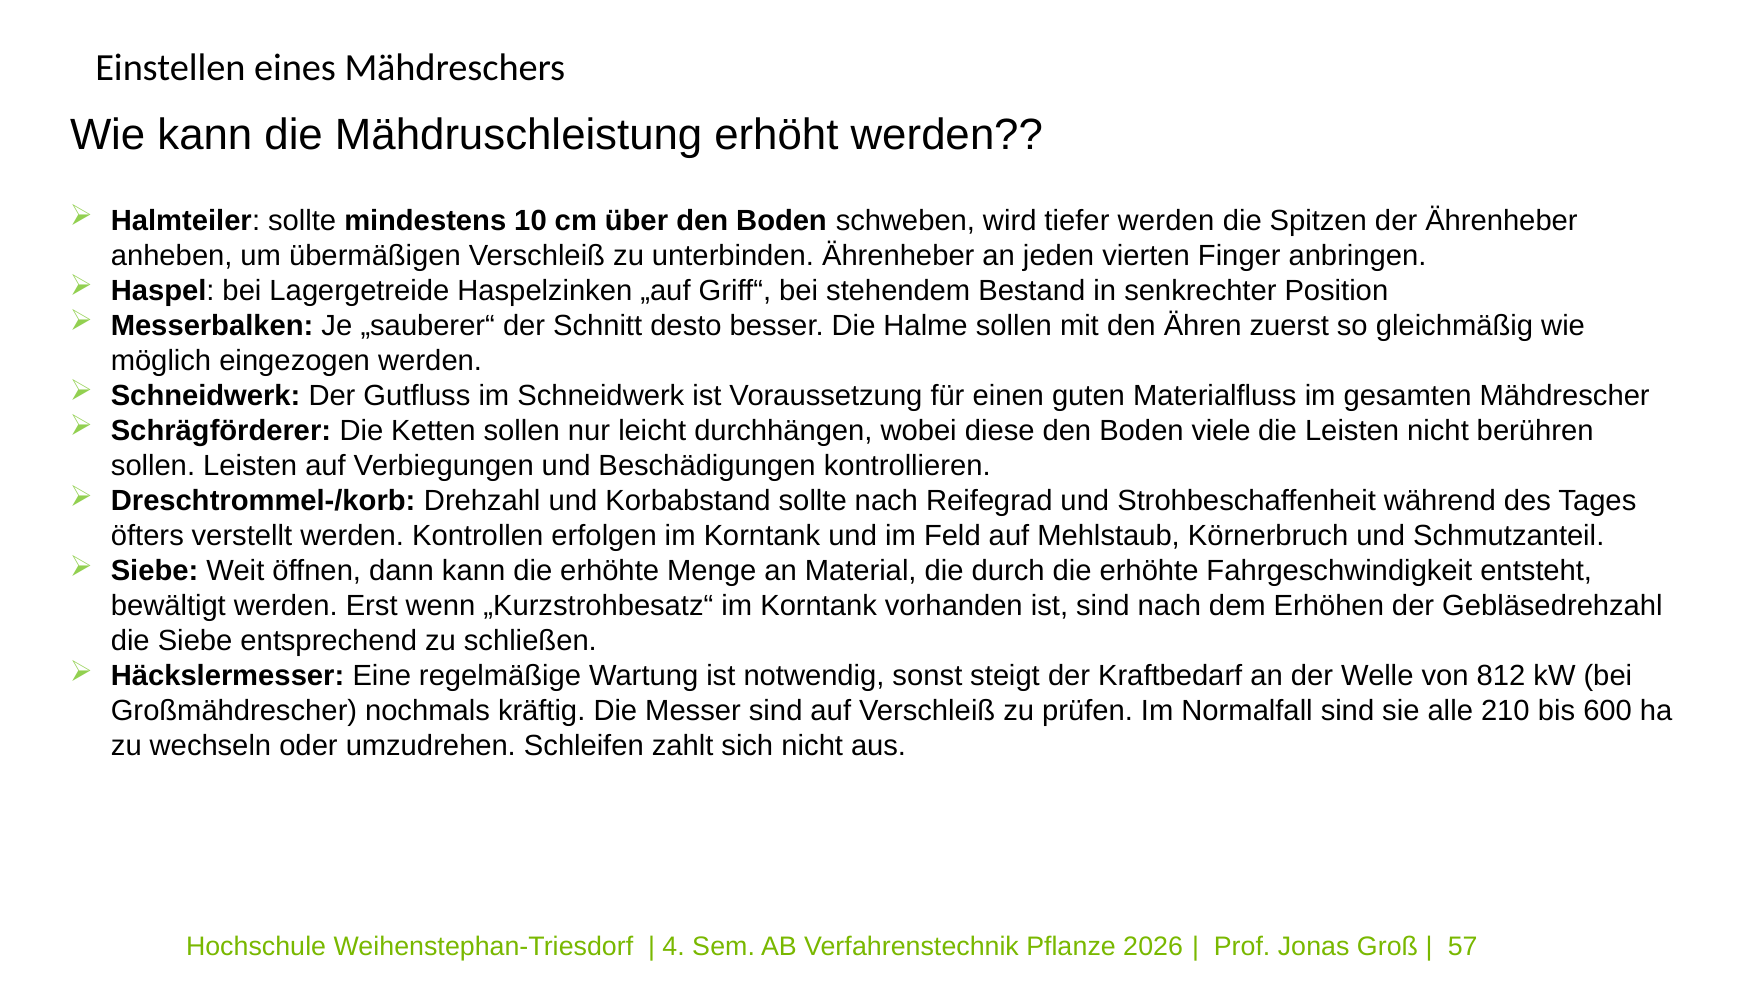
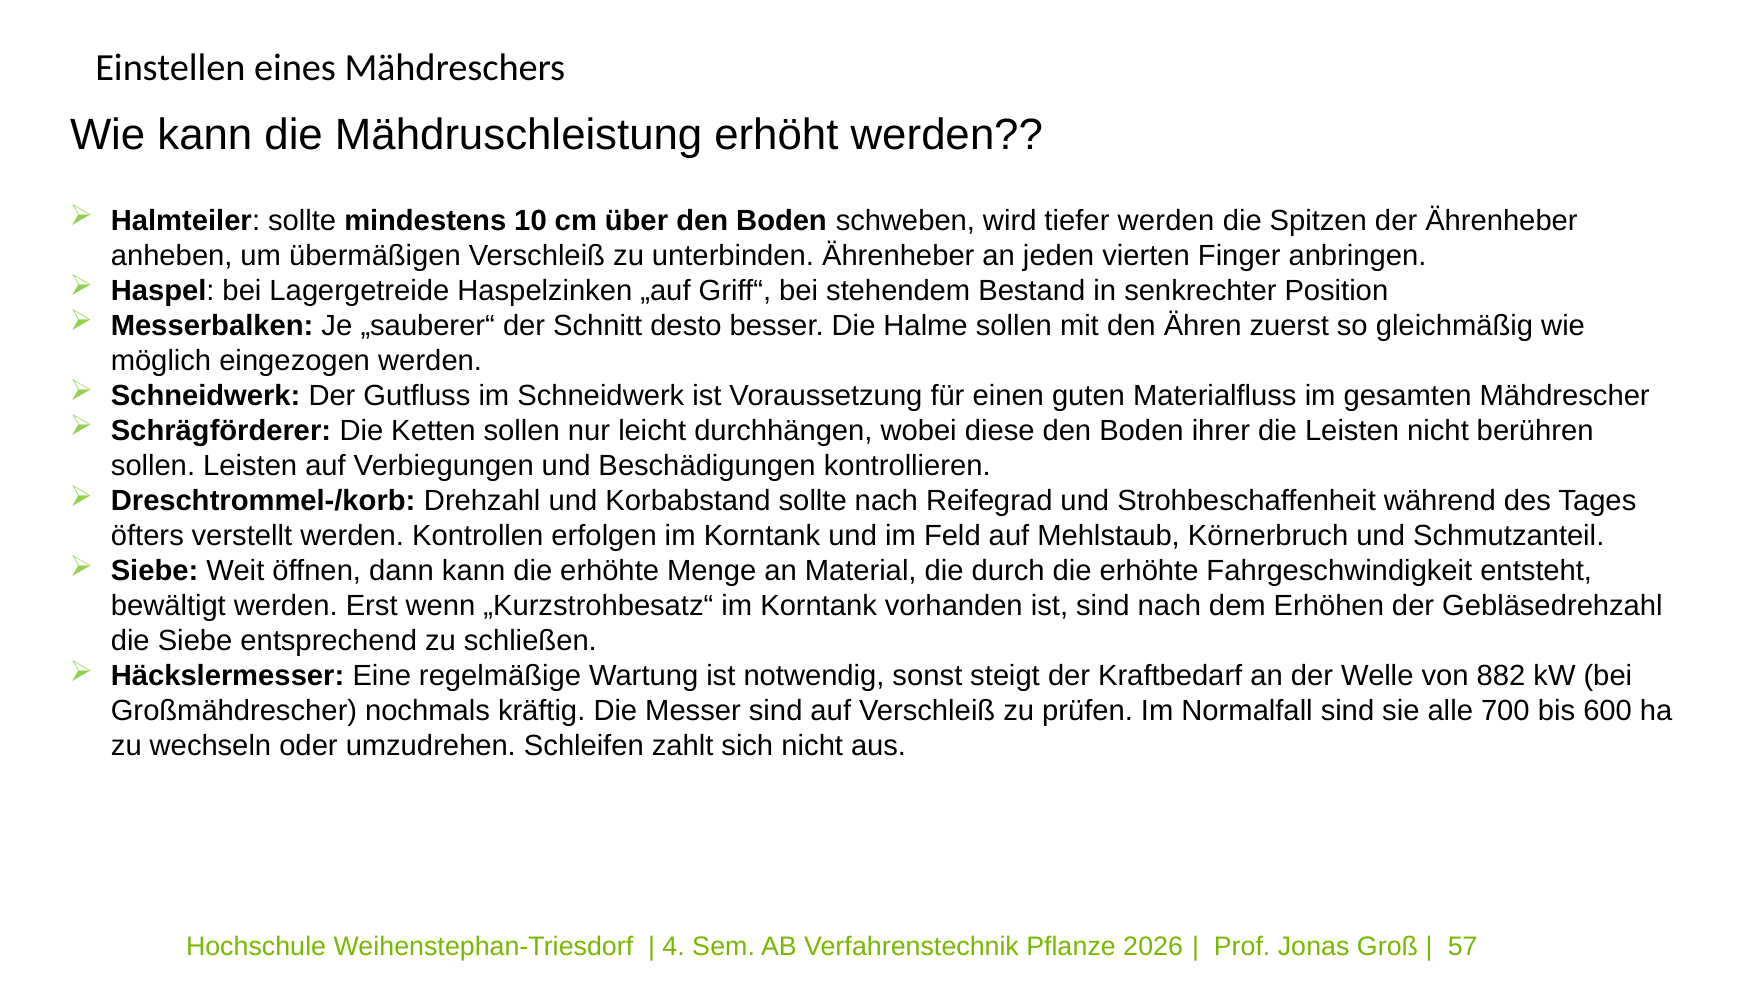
viele: viele -> ihrer
812: 812 -> 882
210: 210 -> 700
